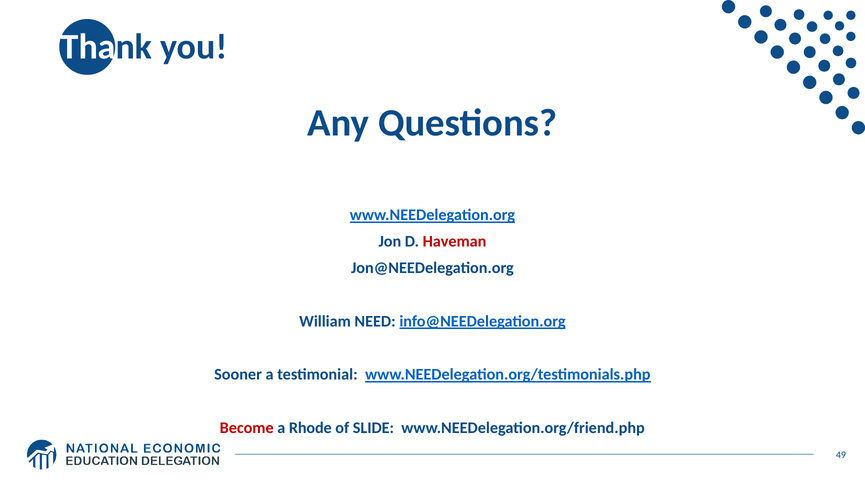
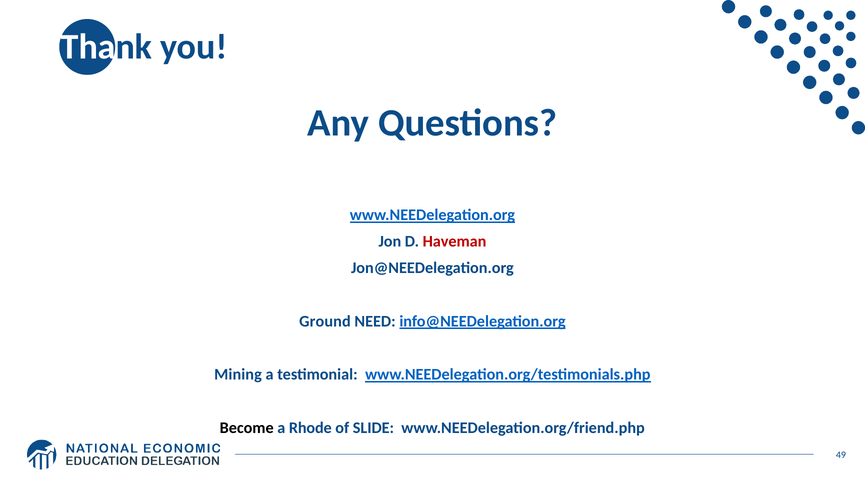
William: William -> Ground
Sooner: Sooner -> Mining
Become colour: red -> black
